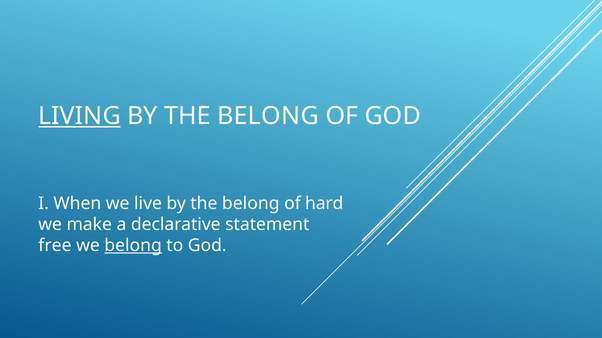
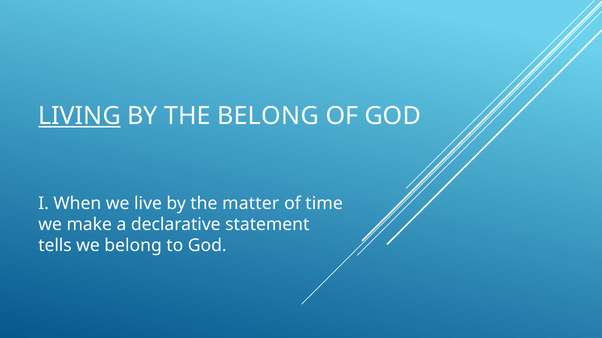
live by the belong: belong -> matter
hard: hard -> time
free: free -> tells
belong at (133, 246) underline: present -> none
